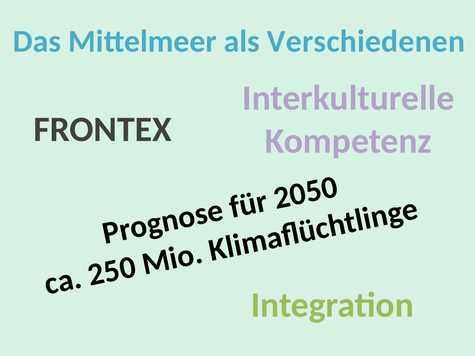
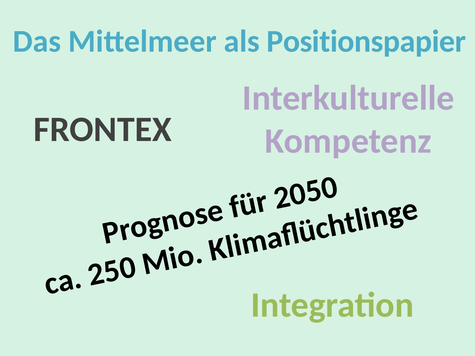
Verschiedenen: Verschiedenen -> Positionspapier
